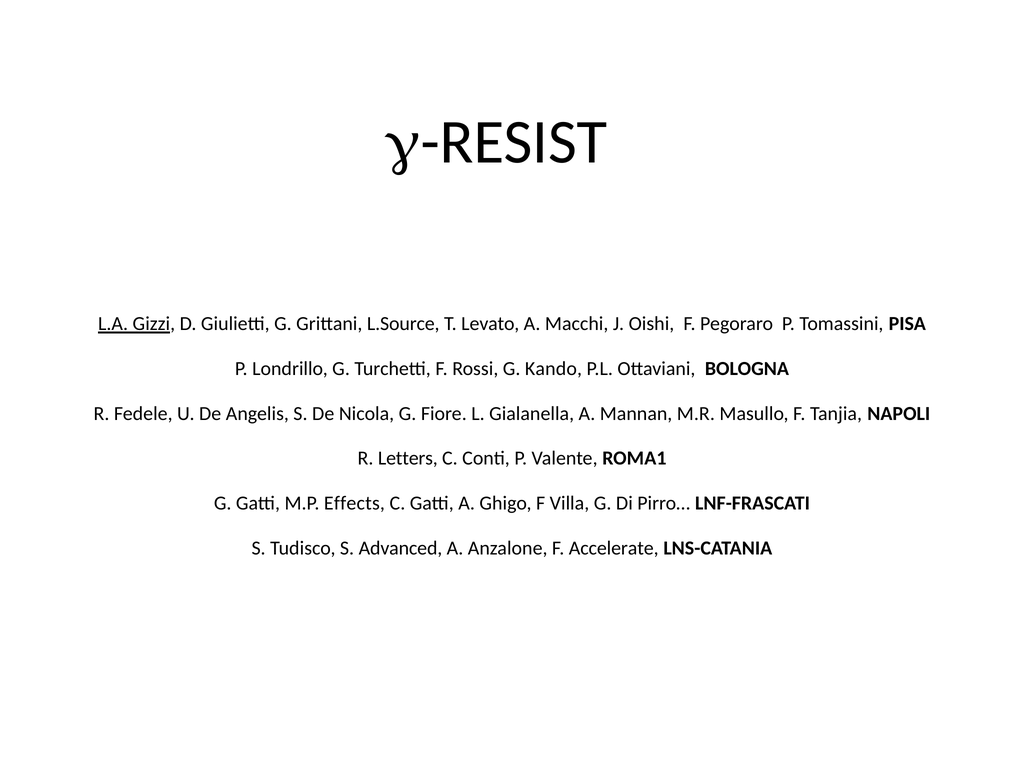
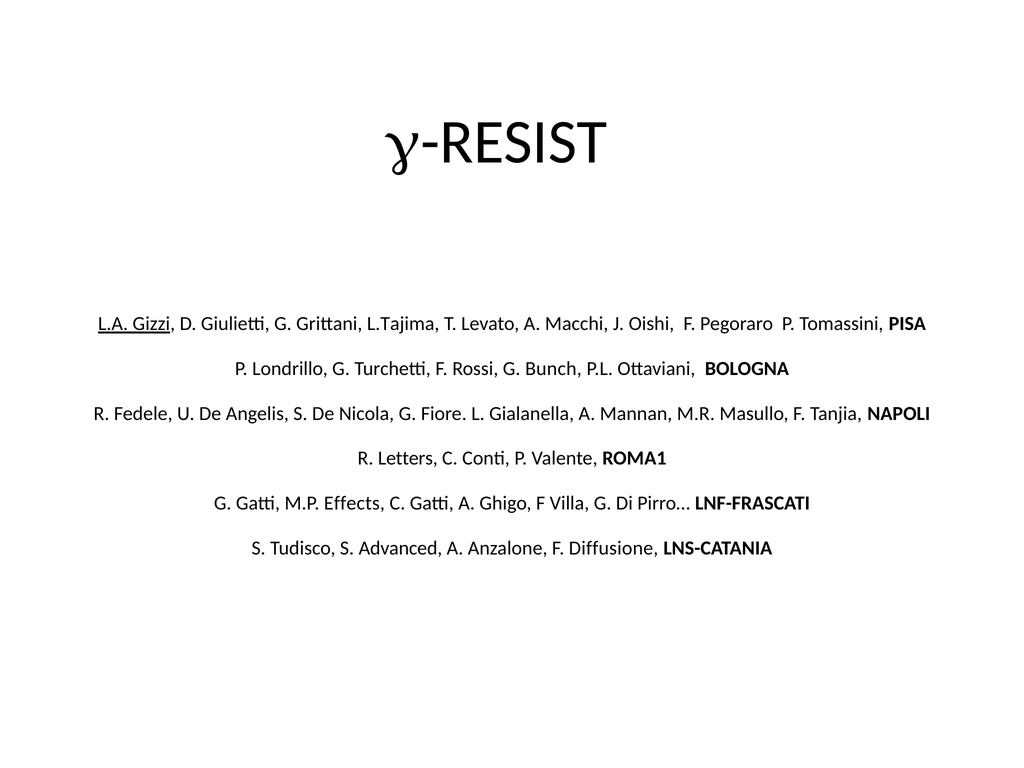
L.Source: L.Source -> L.Tajima
Kando: Kando -> Bunch
Accelerate: Accelerate -> Diffusione
